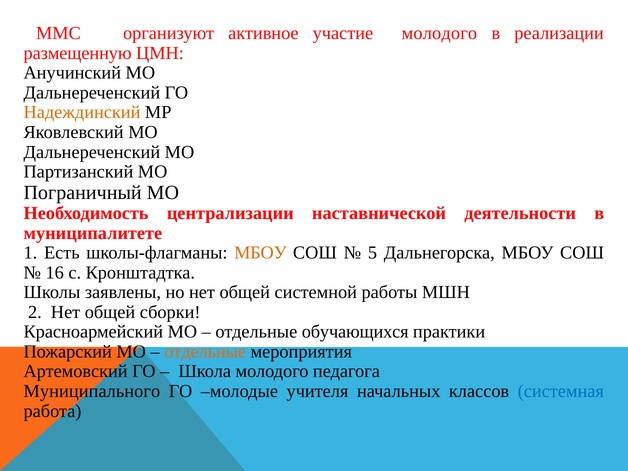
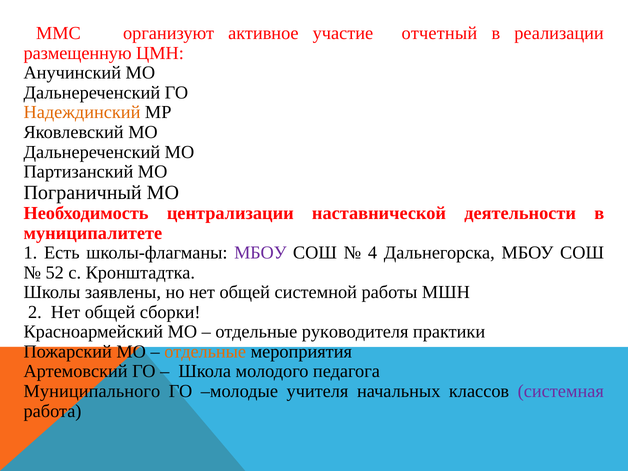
участие молодого: молодого -> отчетный
МБОУ at (260, 253) colour: orange -> purple
5: 5 -> 4
16: 16 -> 52
обучающихся: обучающихся -> руководителя
системная colour: blue -> purple
